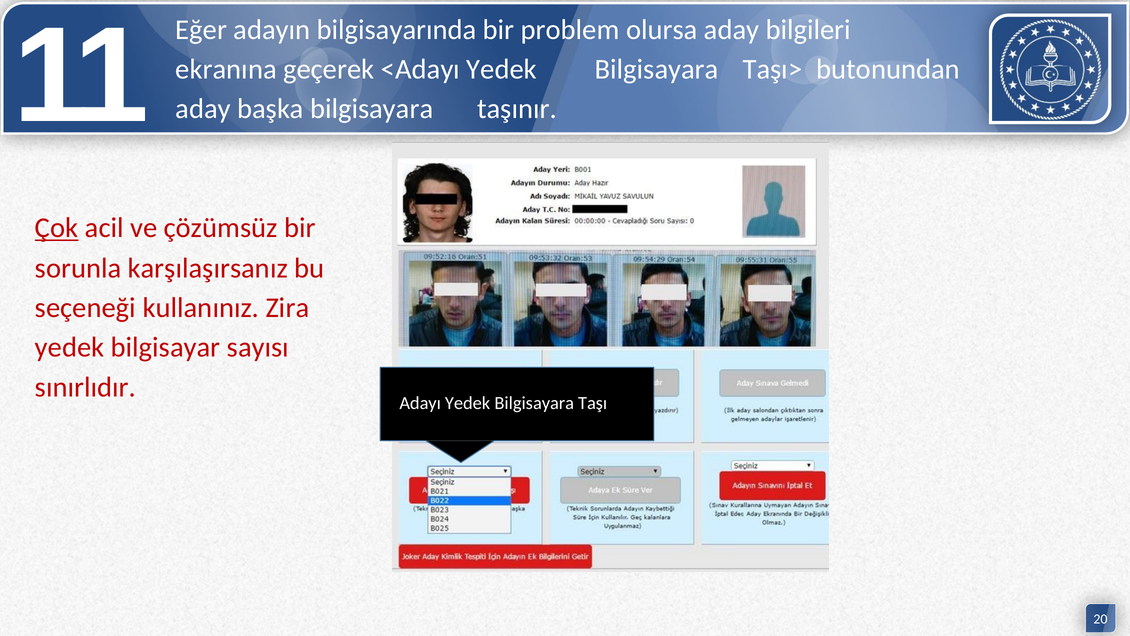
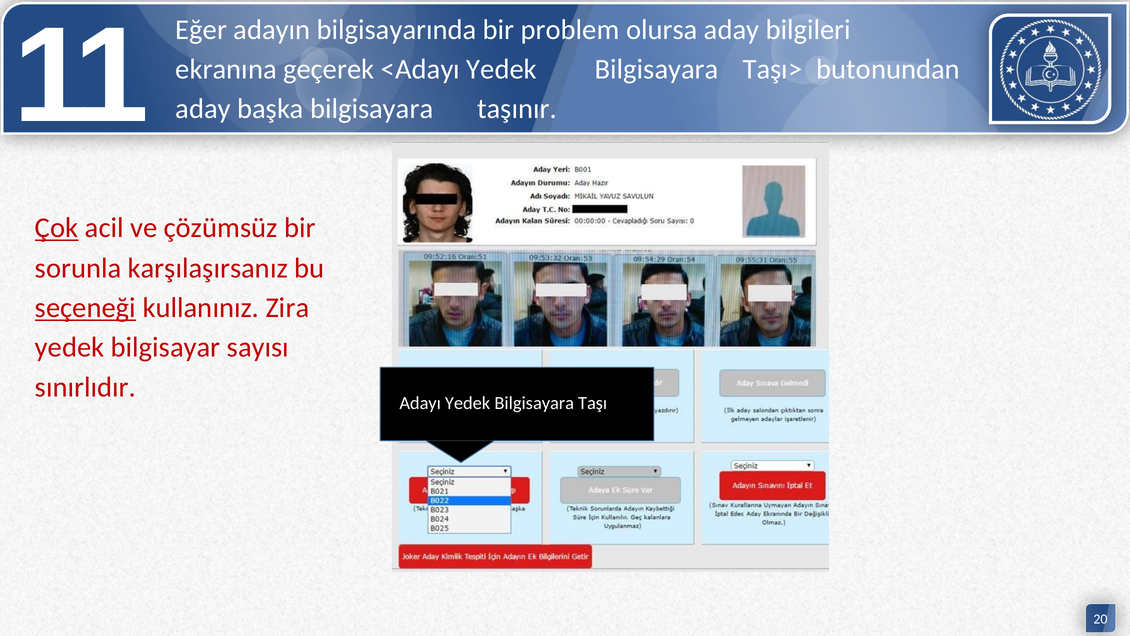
seçeneği underline: none -> present
